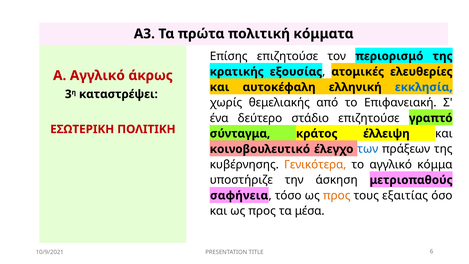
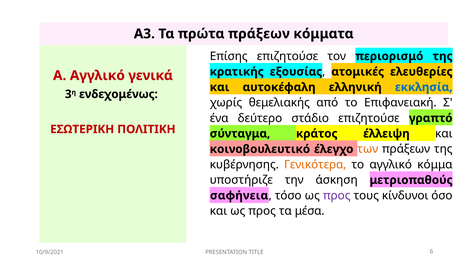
πρώτα πολιτική: πολιτική -> πράξεων
άκρως: άκρως -> γενικά
καταστρέψει: καταστρέψει -> ενδεχομένως
των colour: blue -> orange
προς at (337, 195) colour: orange -> purple
εξαιτίας: εξαιτίας -> κίνδυνοι
